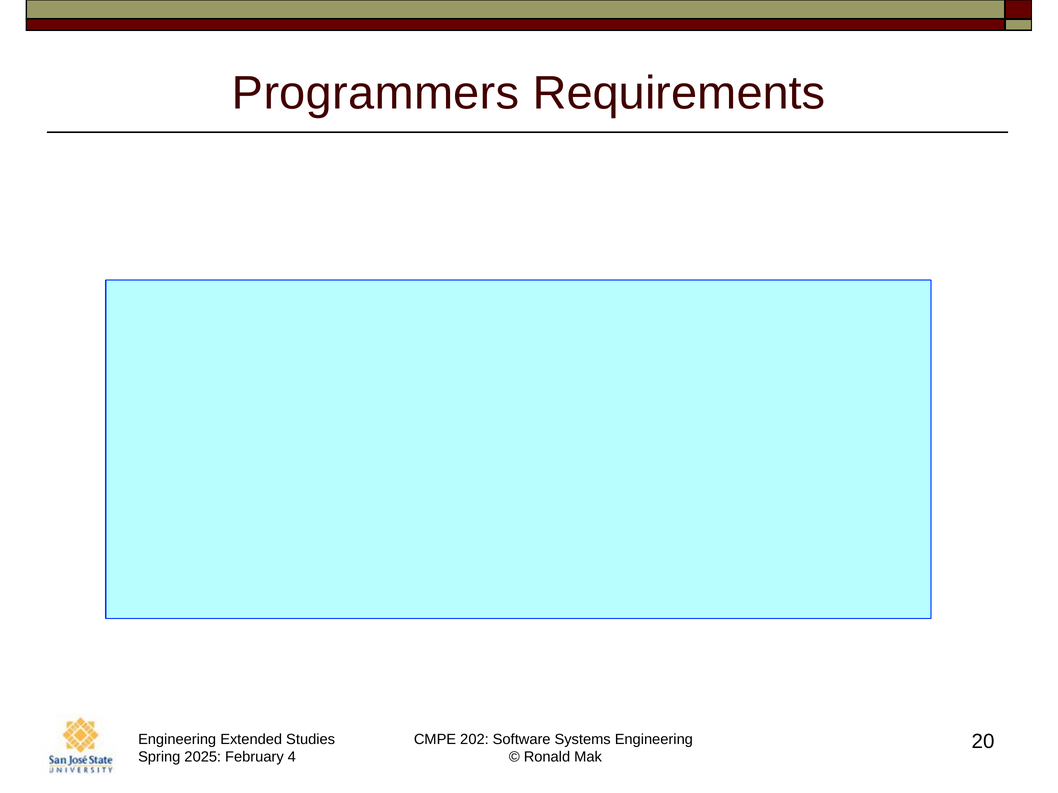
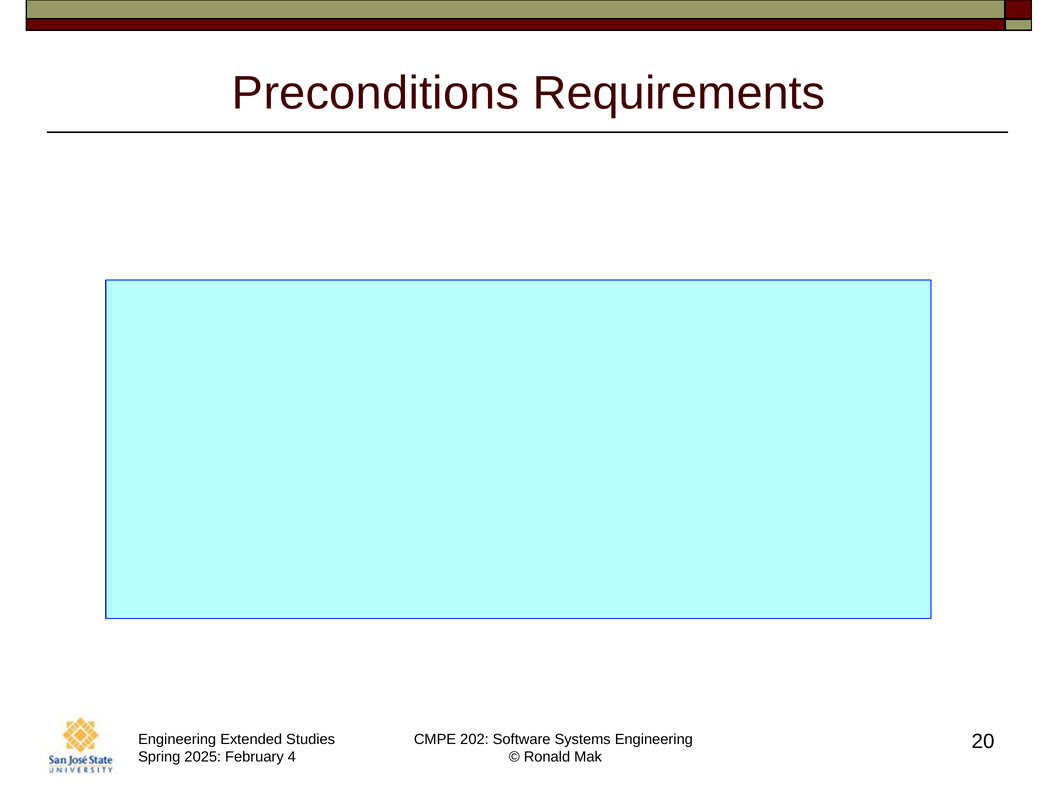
Programmers: Programmers -> Preconditions
